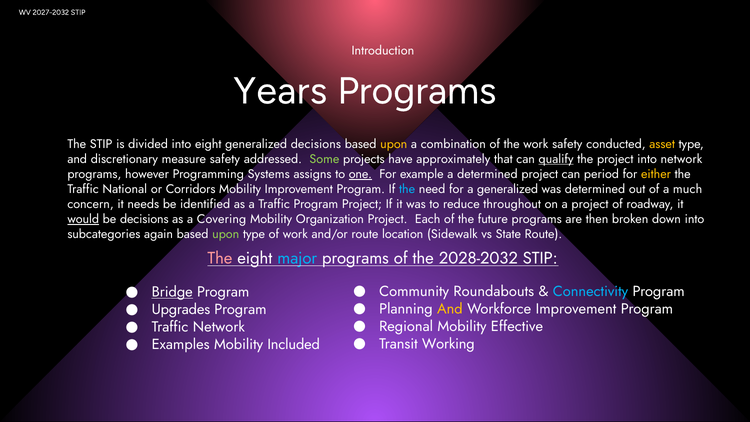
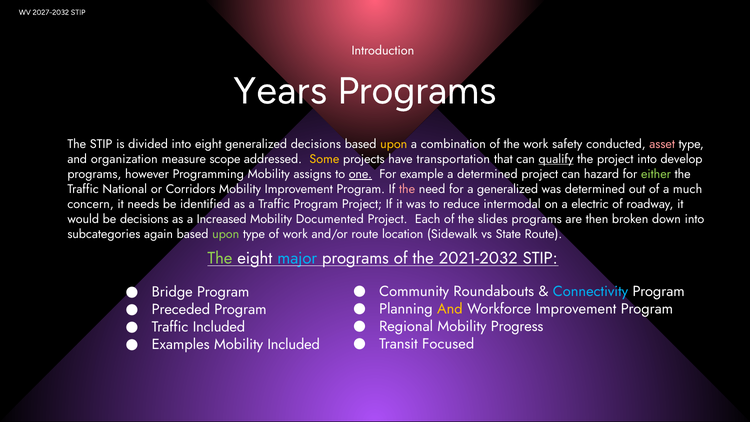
asset colour: yellow -> pink
discretionary: discretionary -> organization
measure safety: safety -> scope
Some colour: light green -> yellow
approximately: approximately -> transportation
into network: network -> develop
Programming Systems: Systems -> Mobility
period: period -> hazard
either colour: yellow -> light green
the at (407, 189) colour: light blue -> pink
throughout: throughout -> intermodal
a project: project -> electric
would underline: present -> none
Covering: Covering -> Increased
Organization: Organization -> Documented
future: future -> slides
The at (220, 258) colour: pink -> light green
2028-2032: 2028-2032 -> 2021-2032
Bridge underline: present -> none
Upgrades: Upgrades -> Preceded
Effective: Effective -> Progress
Traffic Network: Network -> Included
Working: Working -> Focused
